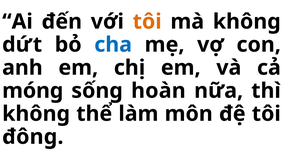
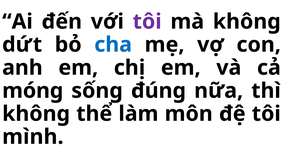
tôi at (147, 22) colour: orange -> purple
hoàn: hoàn -> đúng
đông: đông -> mình
